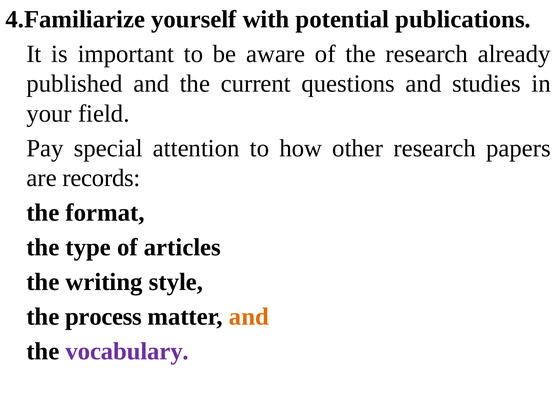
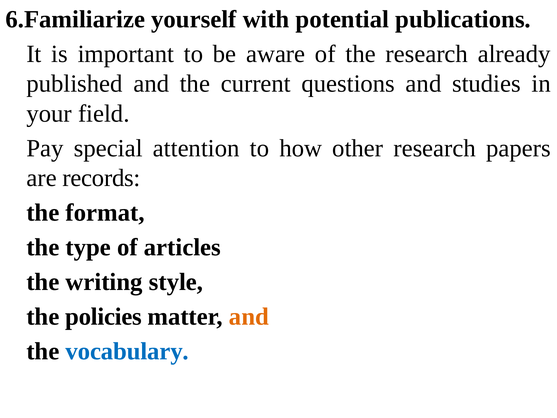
4.Familiarize: 4.Familiarize -> 6.Familiarize
process: process -> policies
vocabulary colour: purple -> blue
